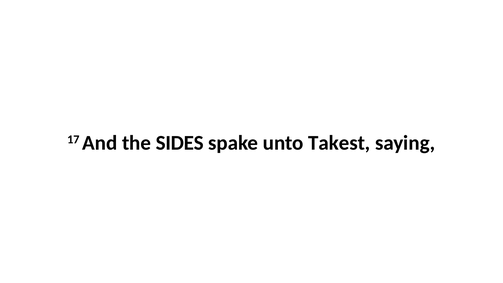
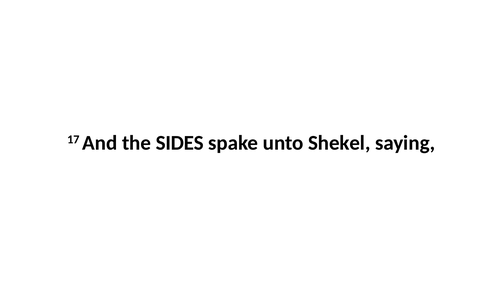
Takest: Takest -> Shekel
